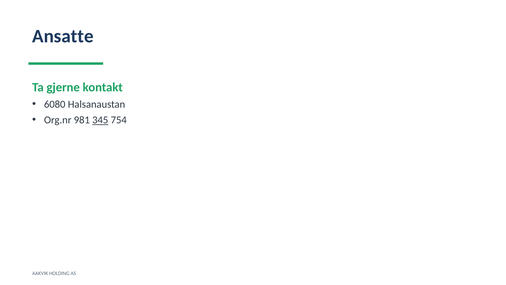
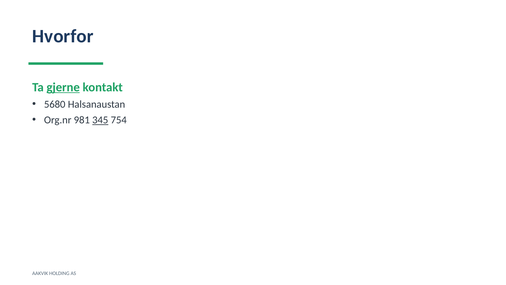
Ansatte: Ansatte -> Hvorfor
gjerne underline: none -> present
6080: 6080 -> 5680
